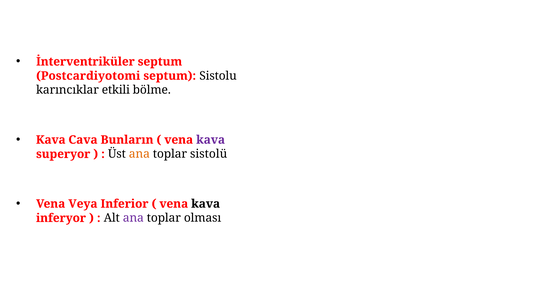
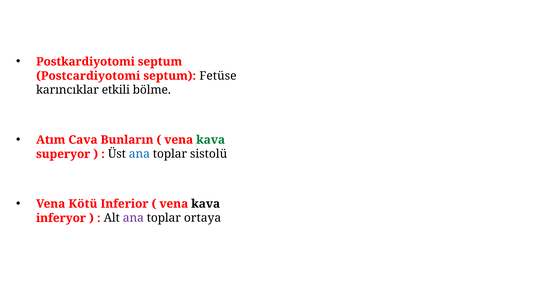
İnterventriküler: İnterventriküler -> Postkardiyotomi
Sistolu: Sistolu -> Fetüse
Kava at (51, 140): Kava -> Atım
kava at (211, 140) colour: purple -> green
ana at (139, 154) colour: orange -> blue
Veya: Veya -> Kötü
olması: olması -> ortaya
